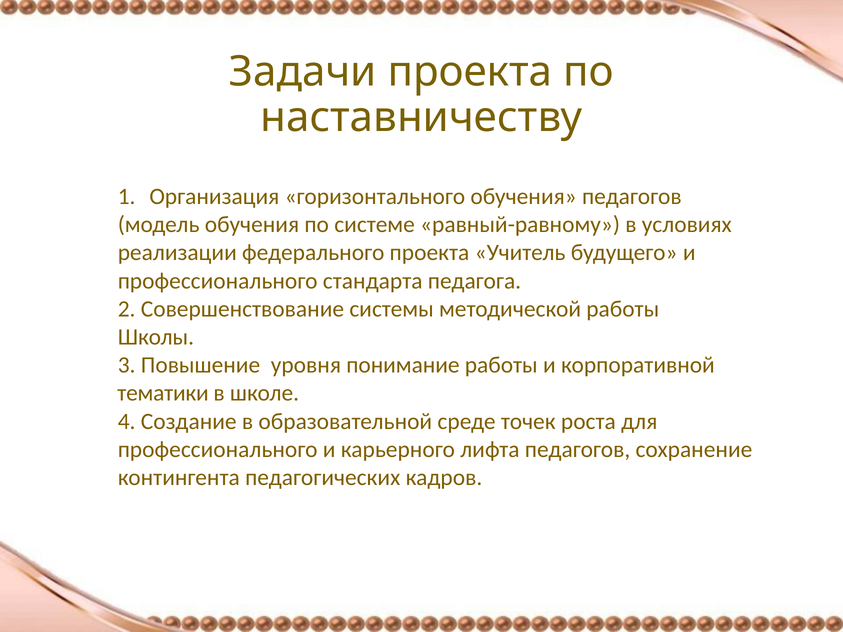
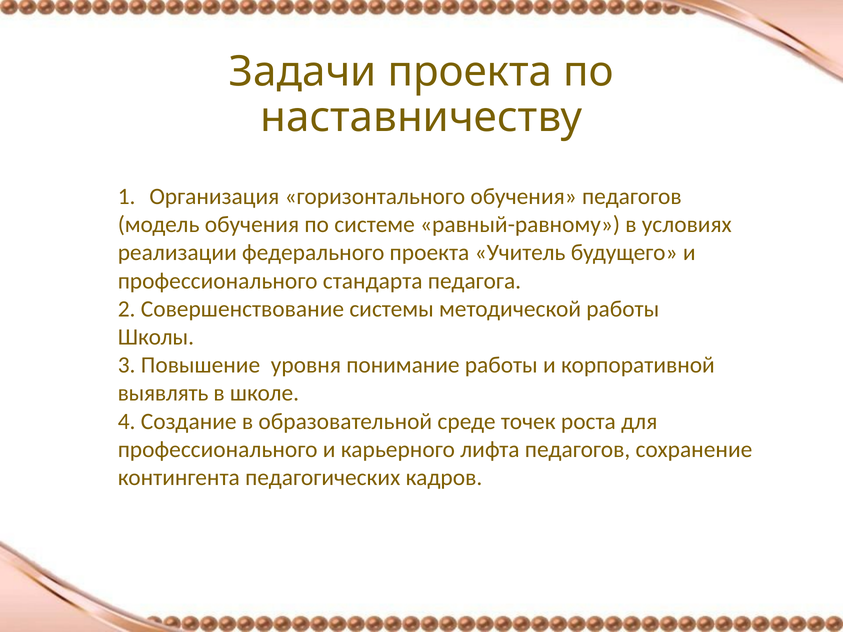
тематики: тематики -> выявлять
